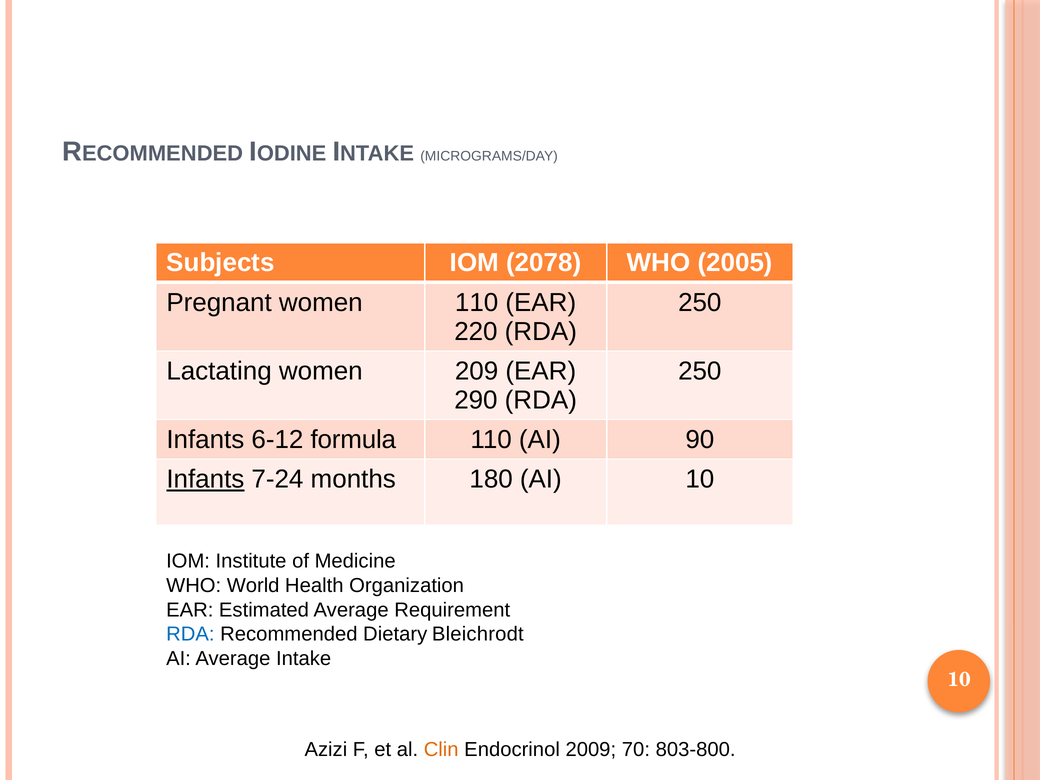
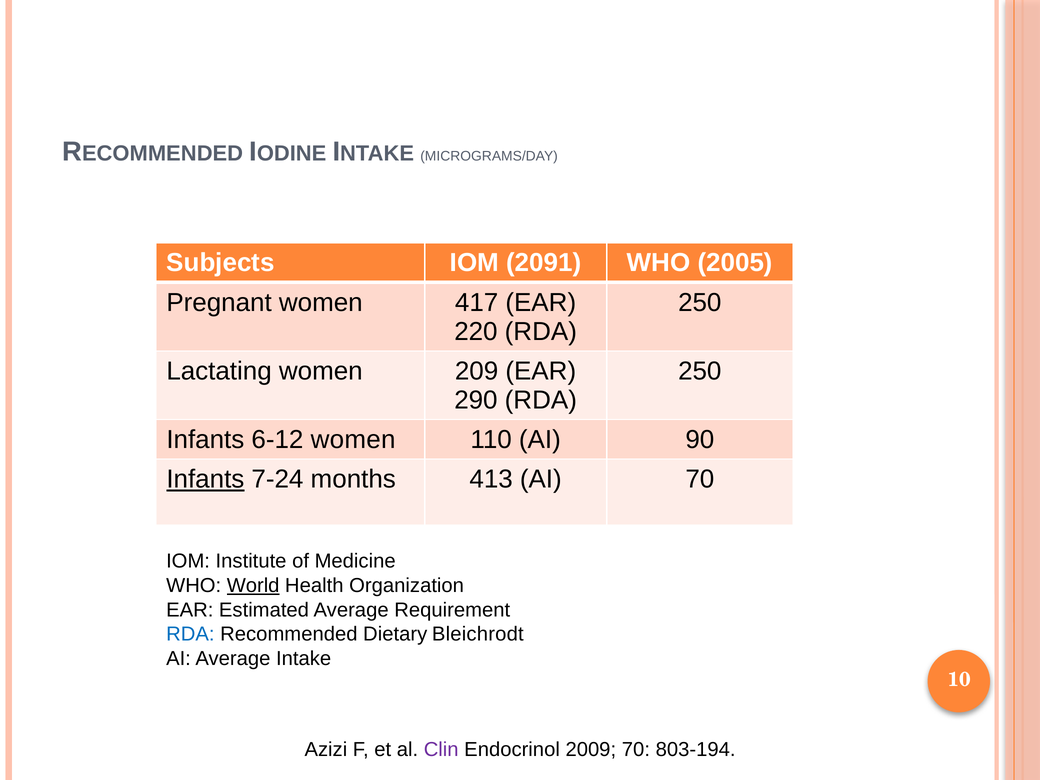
2078: 2078 -> 2091
women 110: 110 -> 417
6-12 formula: formula -> women
180: 180 -> 413
AI 10: 10 -> 70
World underline: none -> present
Clin colour: orange -> purple
803-800: 803-800 -> 803-194
